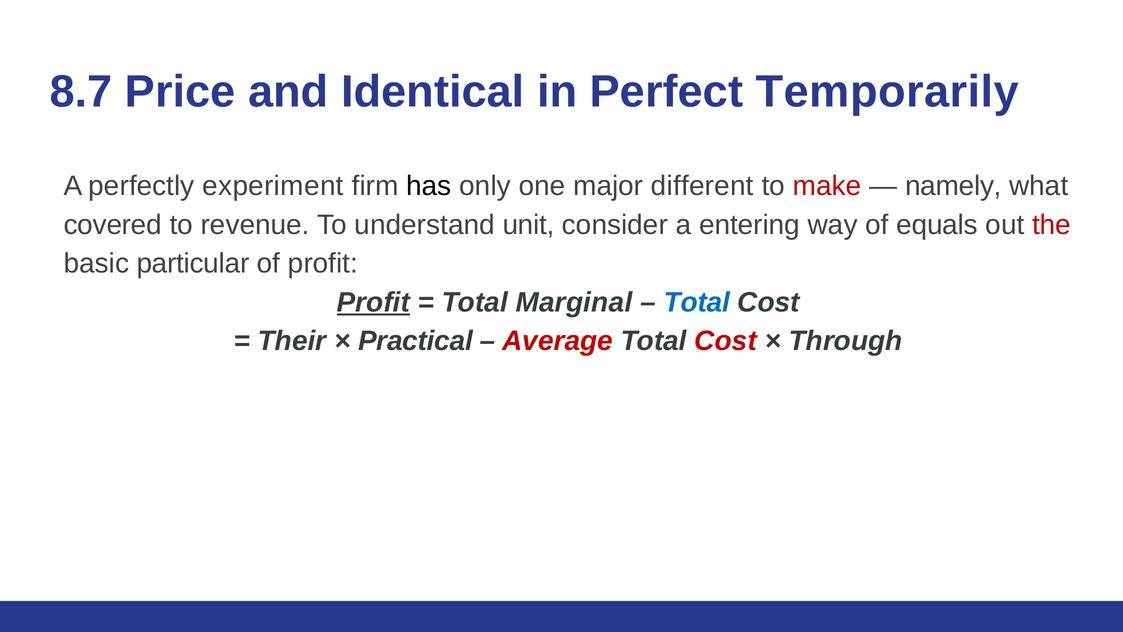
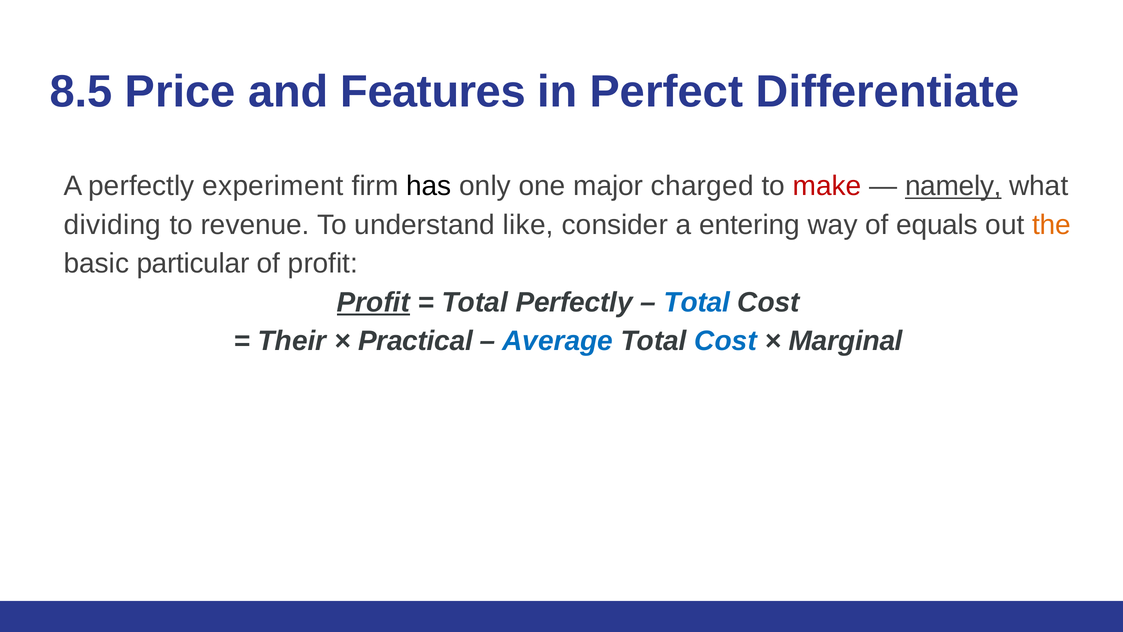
8.7: 8.7 -> 8.5
Identical: Identical -> Features
Temporarily: Temporarily -> Differentiate
different: different -> charged
namely underline: none -> present
covered: covered -> dividing
unit: unit -> like
the colour: red -> orange
Total Marginal: Marginal -> Perfectly
Average colour: red -> blue
Cost at (726, 341) colour: red -> blue
Through: Through -> Marginal
